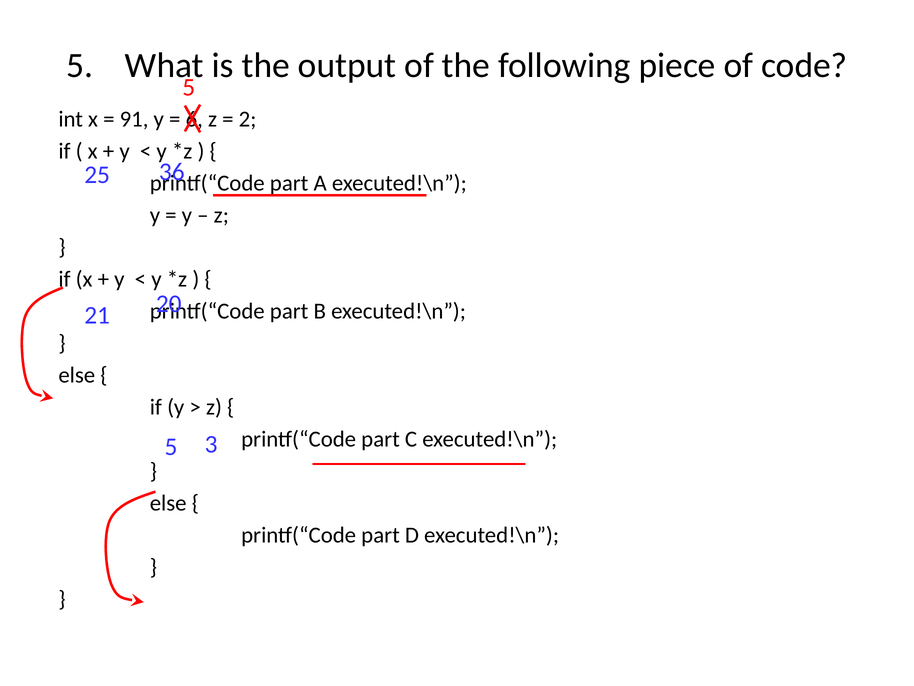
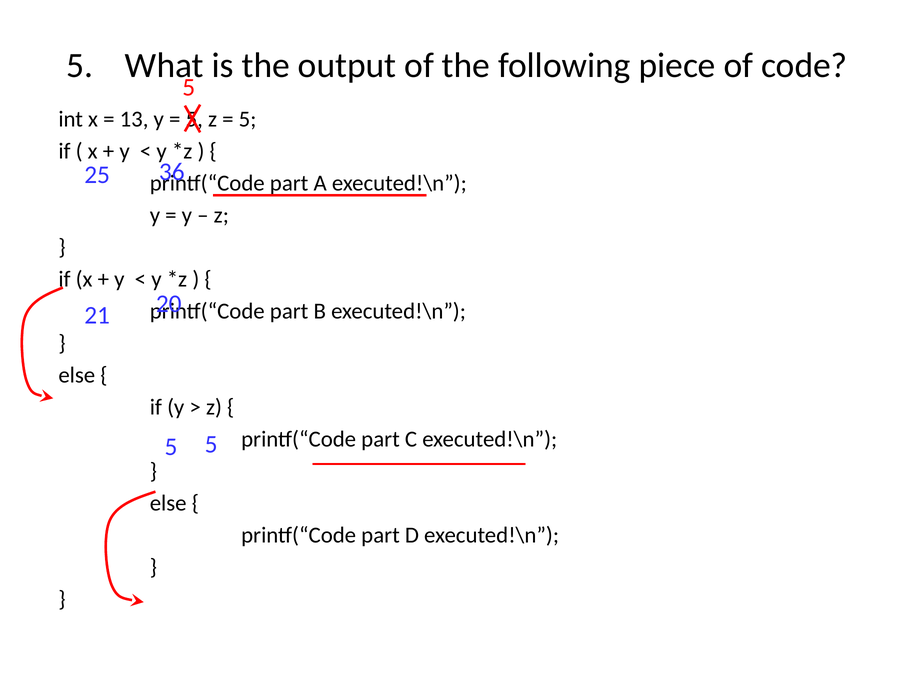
91: 91 -> 13
6 at (194, 119): 6 -> 5
2 at (248, 119): 2 -> 5
5 3: 3 -> 5
